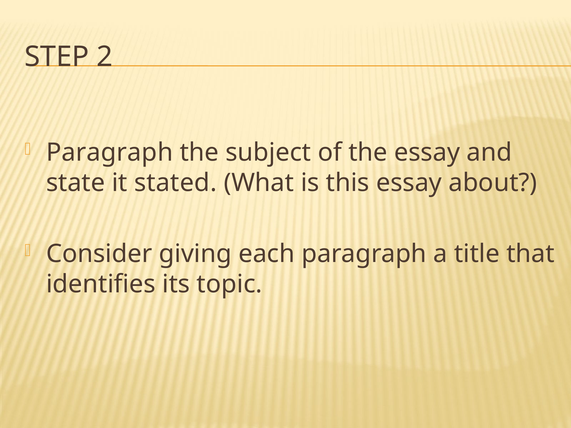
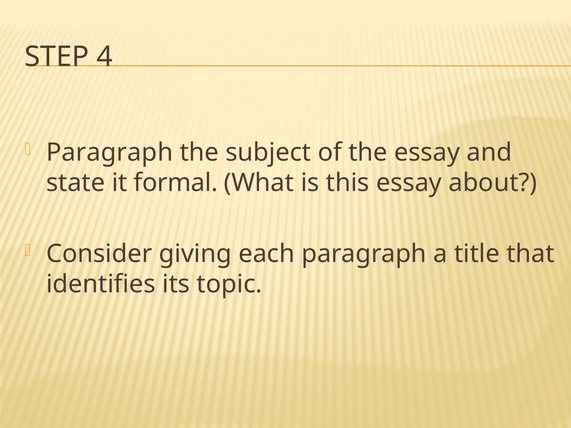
2: 2 -> 4
stated: stated -> formal
